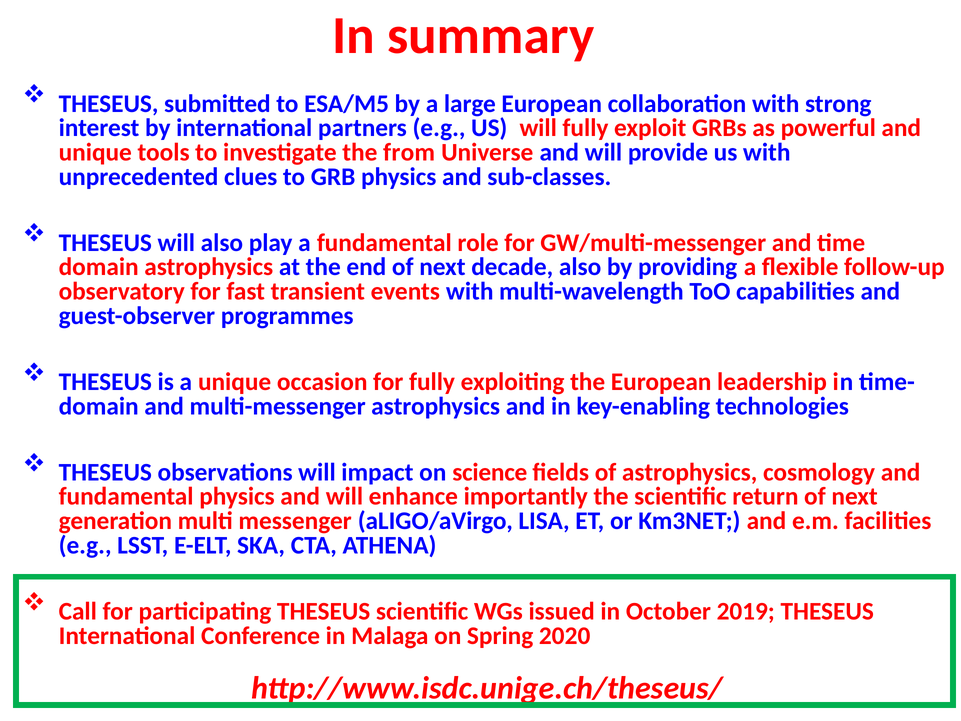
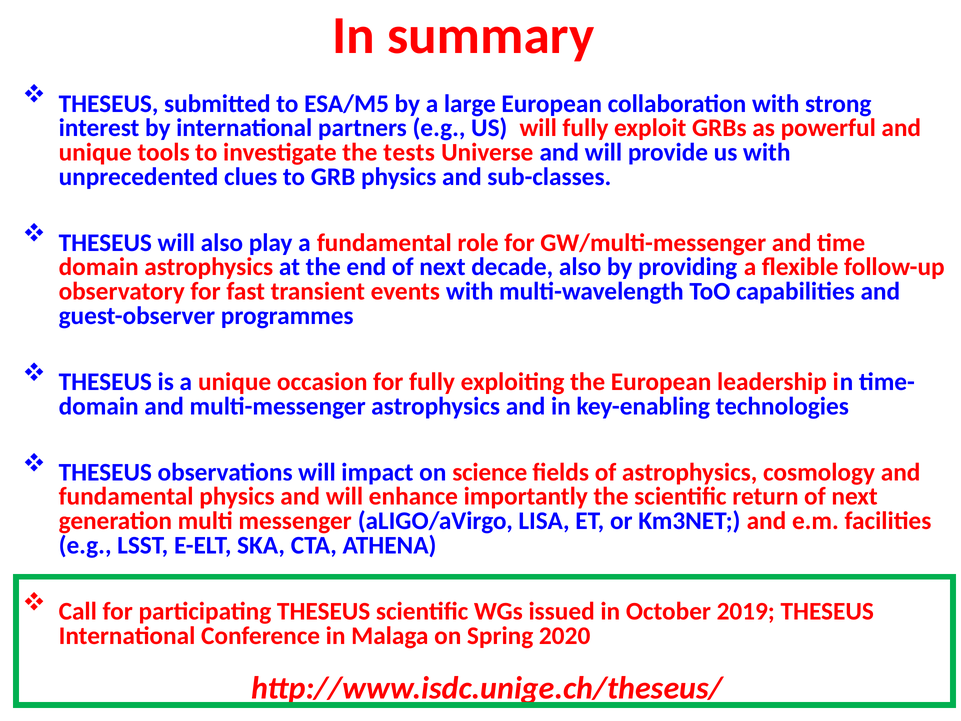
from: from -> tests
